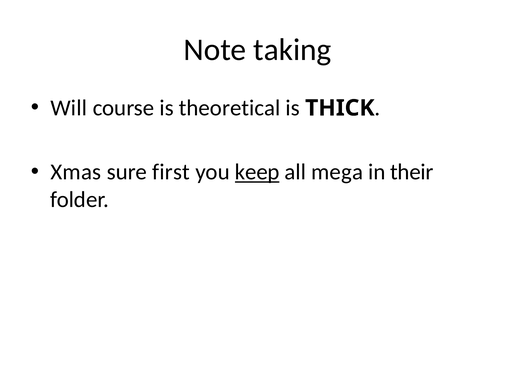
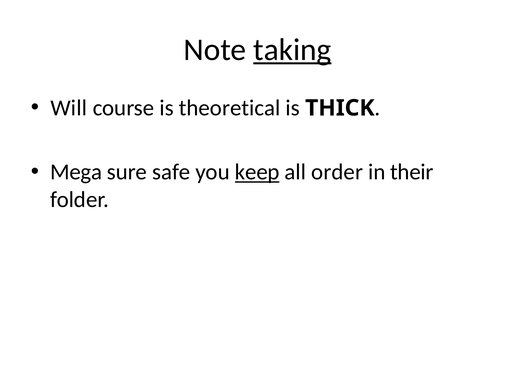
taking underline: none -> present
Xmas: Xmas -> Mega
first: first -> safe
mega: mega -> order
